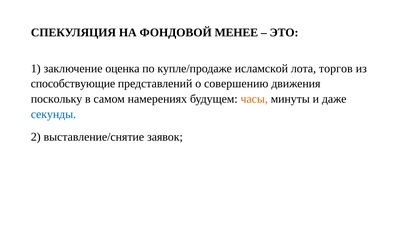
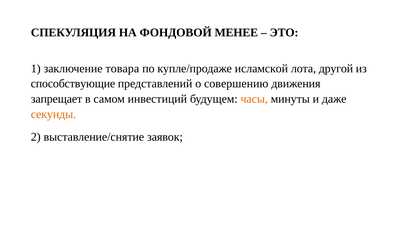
оценка: оценка -> товара
торгов: торгов -> другой
поскольку: поскольку -> запрещает
намерениях: намерениях -> инвестиций
секунды colour: blue -> orange
